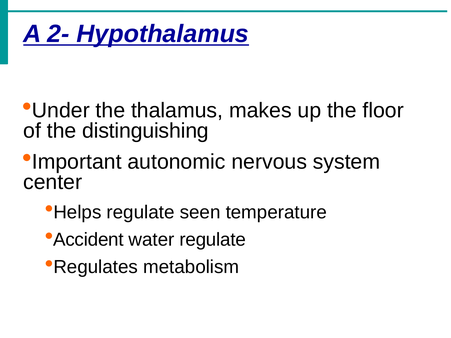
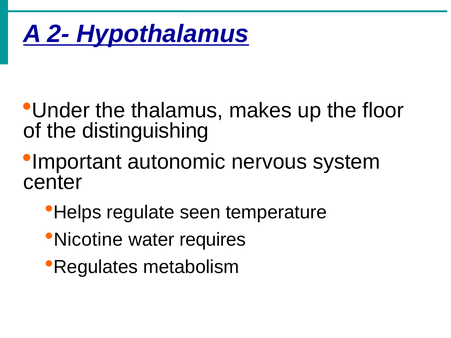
Accident: Accident -> Nicotine
water regulate: regulate -> requires
